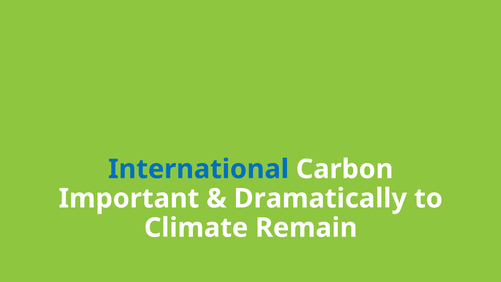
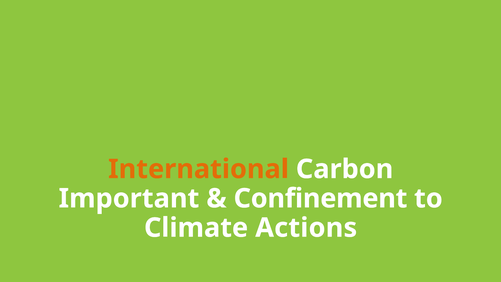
International colour: blue -> orange
Dramatically: Dramatically -> Confinement
Remain: Remain -> Actions
